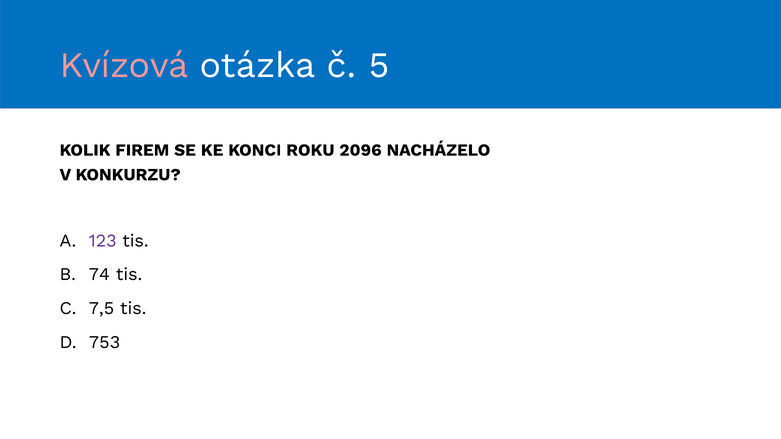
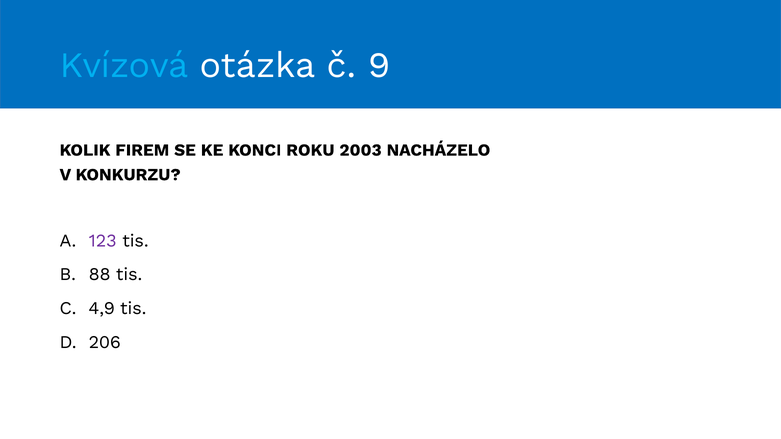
Kvízová colour: pink -> light blue
5: 5 -> 9
2096: 2096 -> 2003
74: 74 -> 88
7,5: 7,5 -> 4,9
753: 753 -> 206
